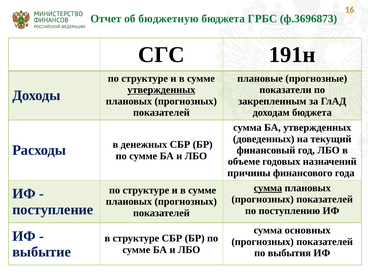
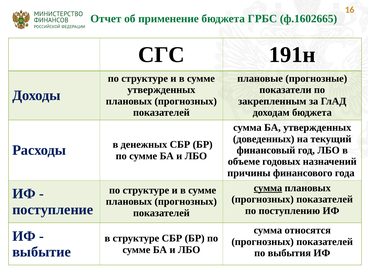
бюджетную: бюджетную -> применение
ф.3696873: ф.3696873 -> ф.1602665
утвержденных at (161, 90) underline: present -> none
основных: основных -> относятся
